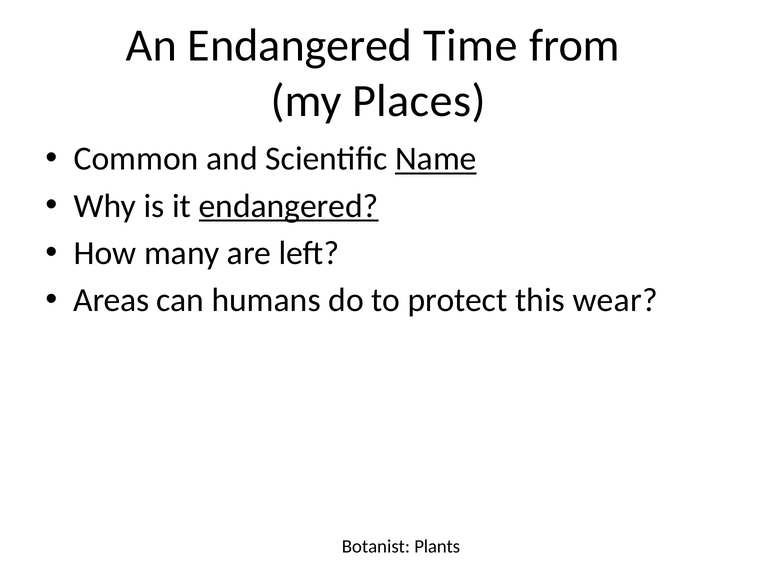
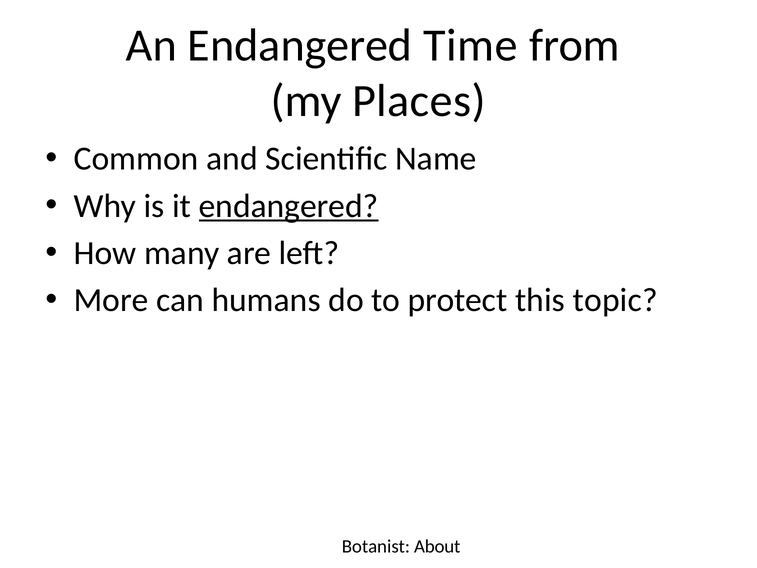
Name underline: present -> none
Areas: Areas -> More
wear: wear -> topic
Plants: Plants -> About
